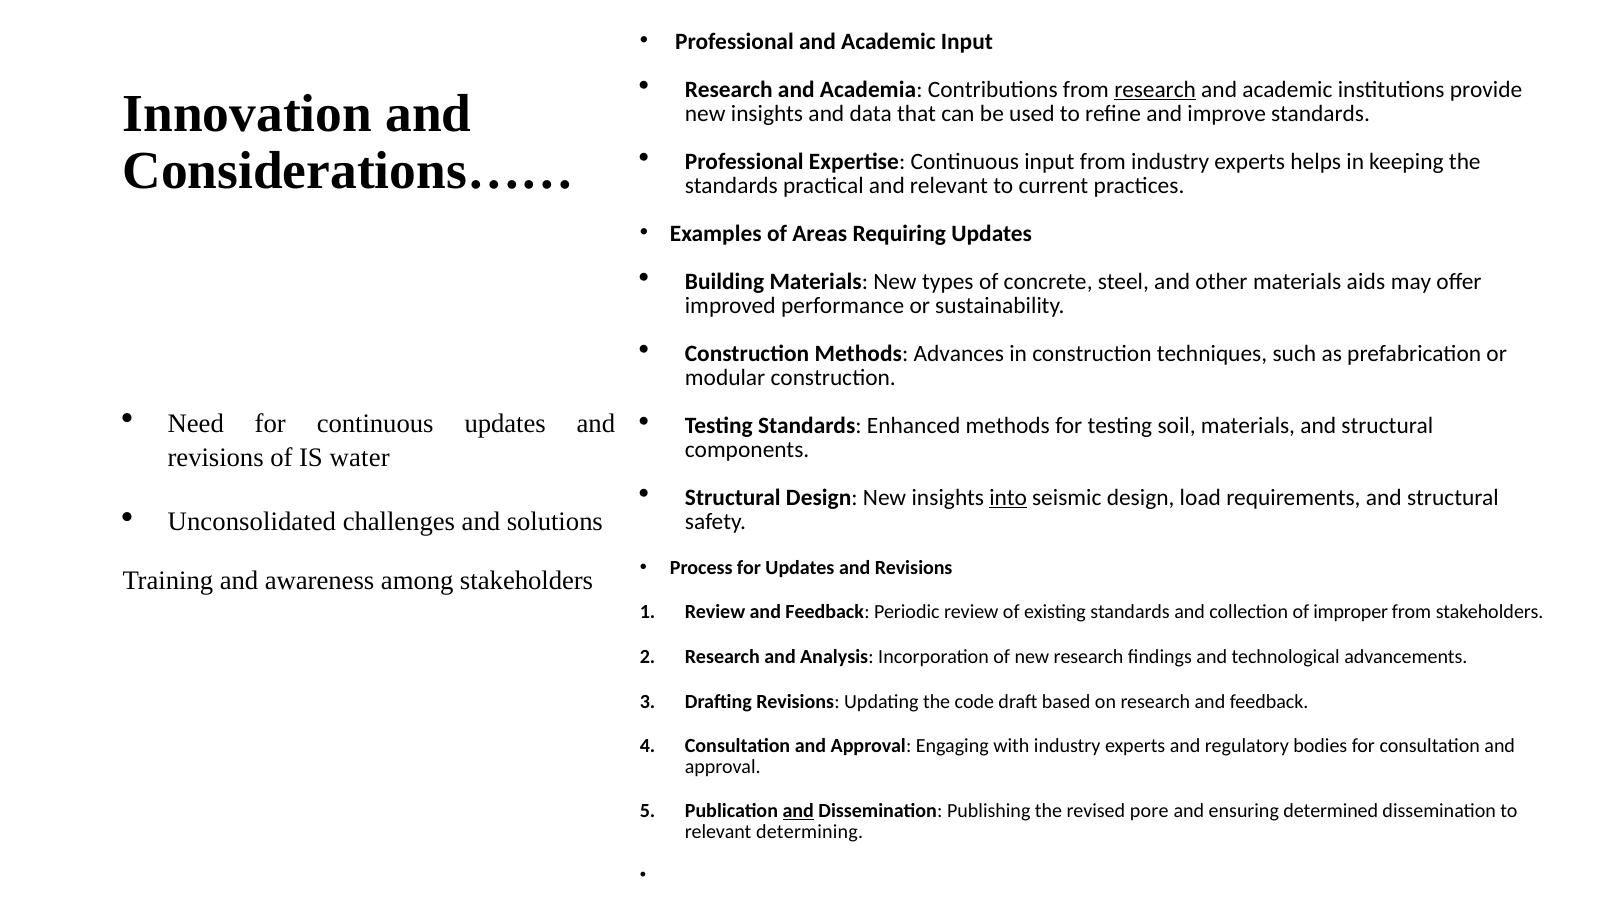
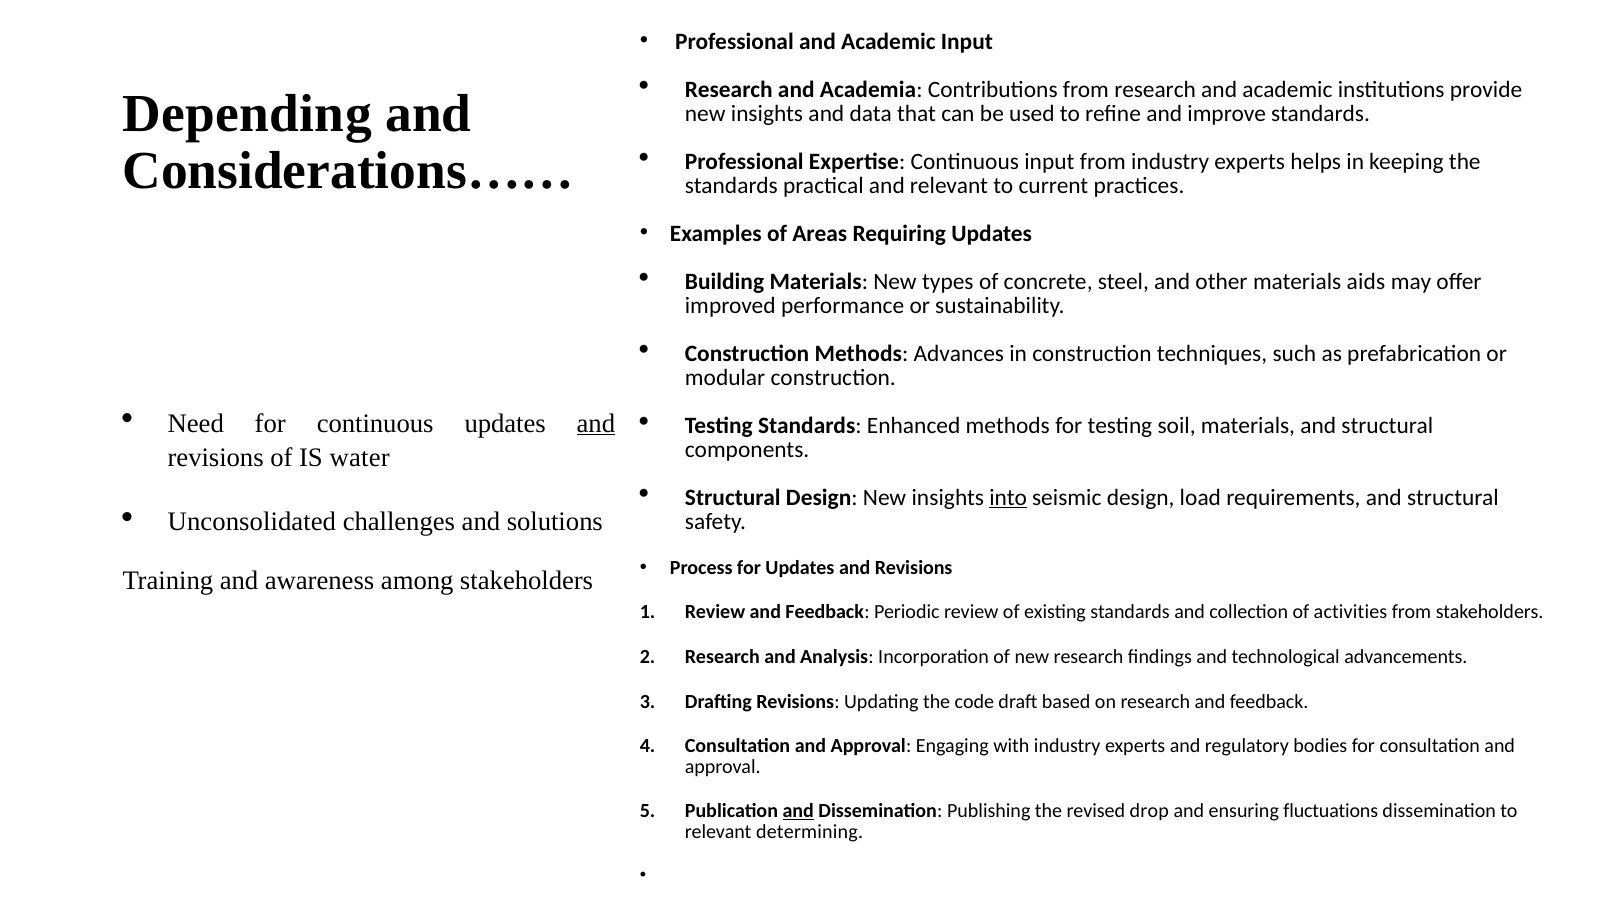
research at (1155, 89) underline: present -> none
Innovation: Innovation -> Depending
and at (596, 423) underline: none -> present
improper: improper -> activities
pore: pore -> drop
determined: determined -> fluctuations
